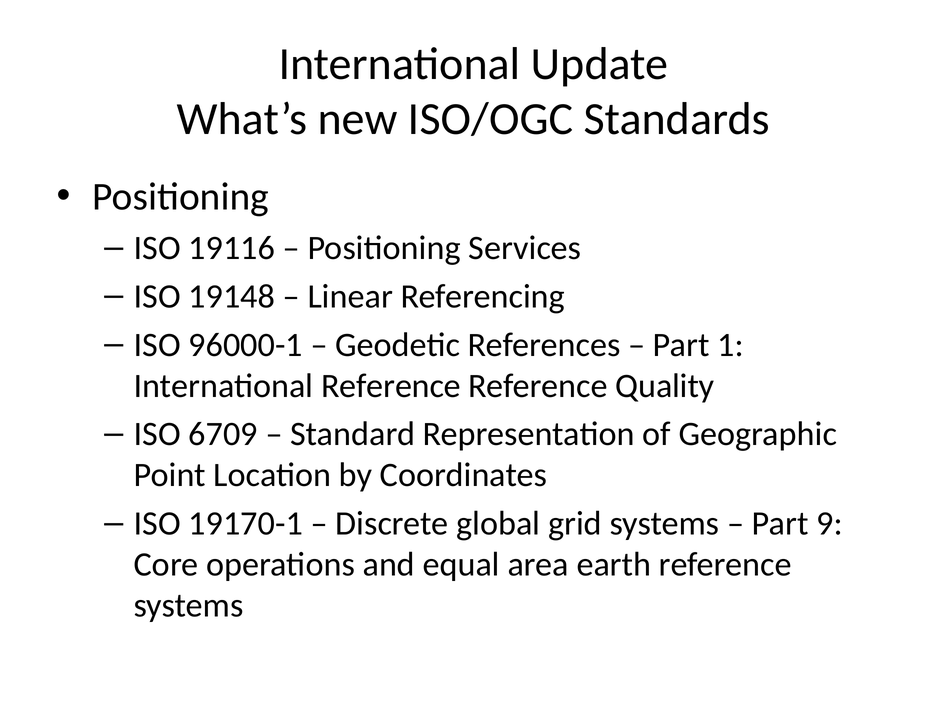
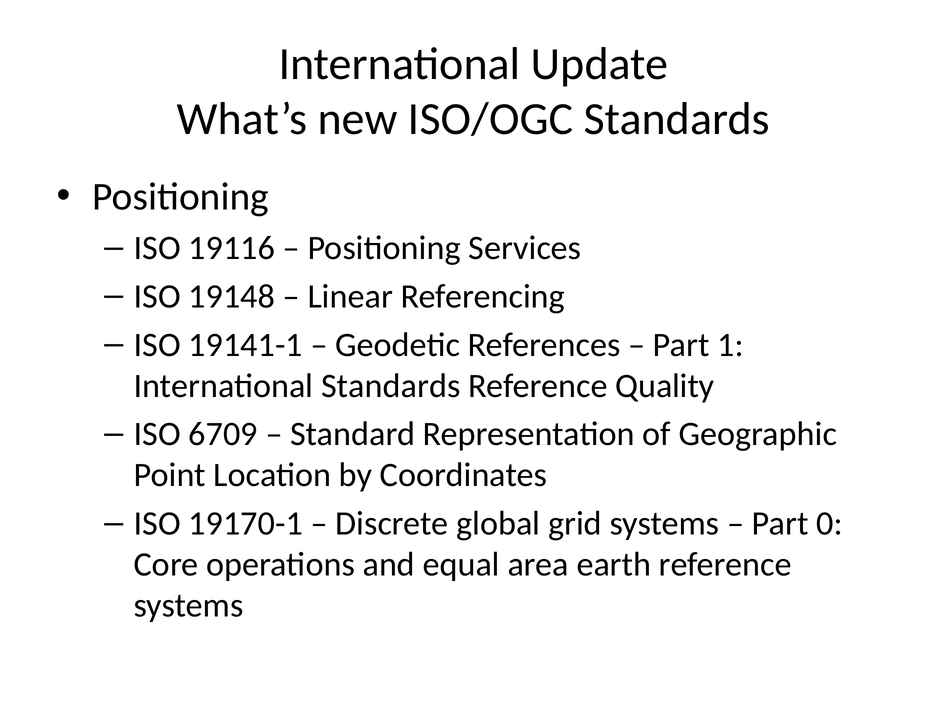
96000-1: 96000-1 -> 19141-1
International Reference: Reference -> Standards
9: 9 -> 0
